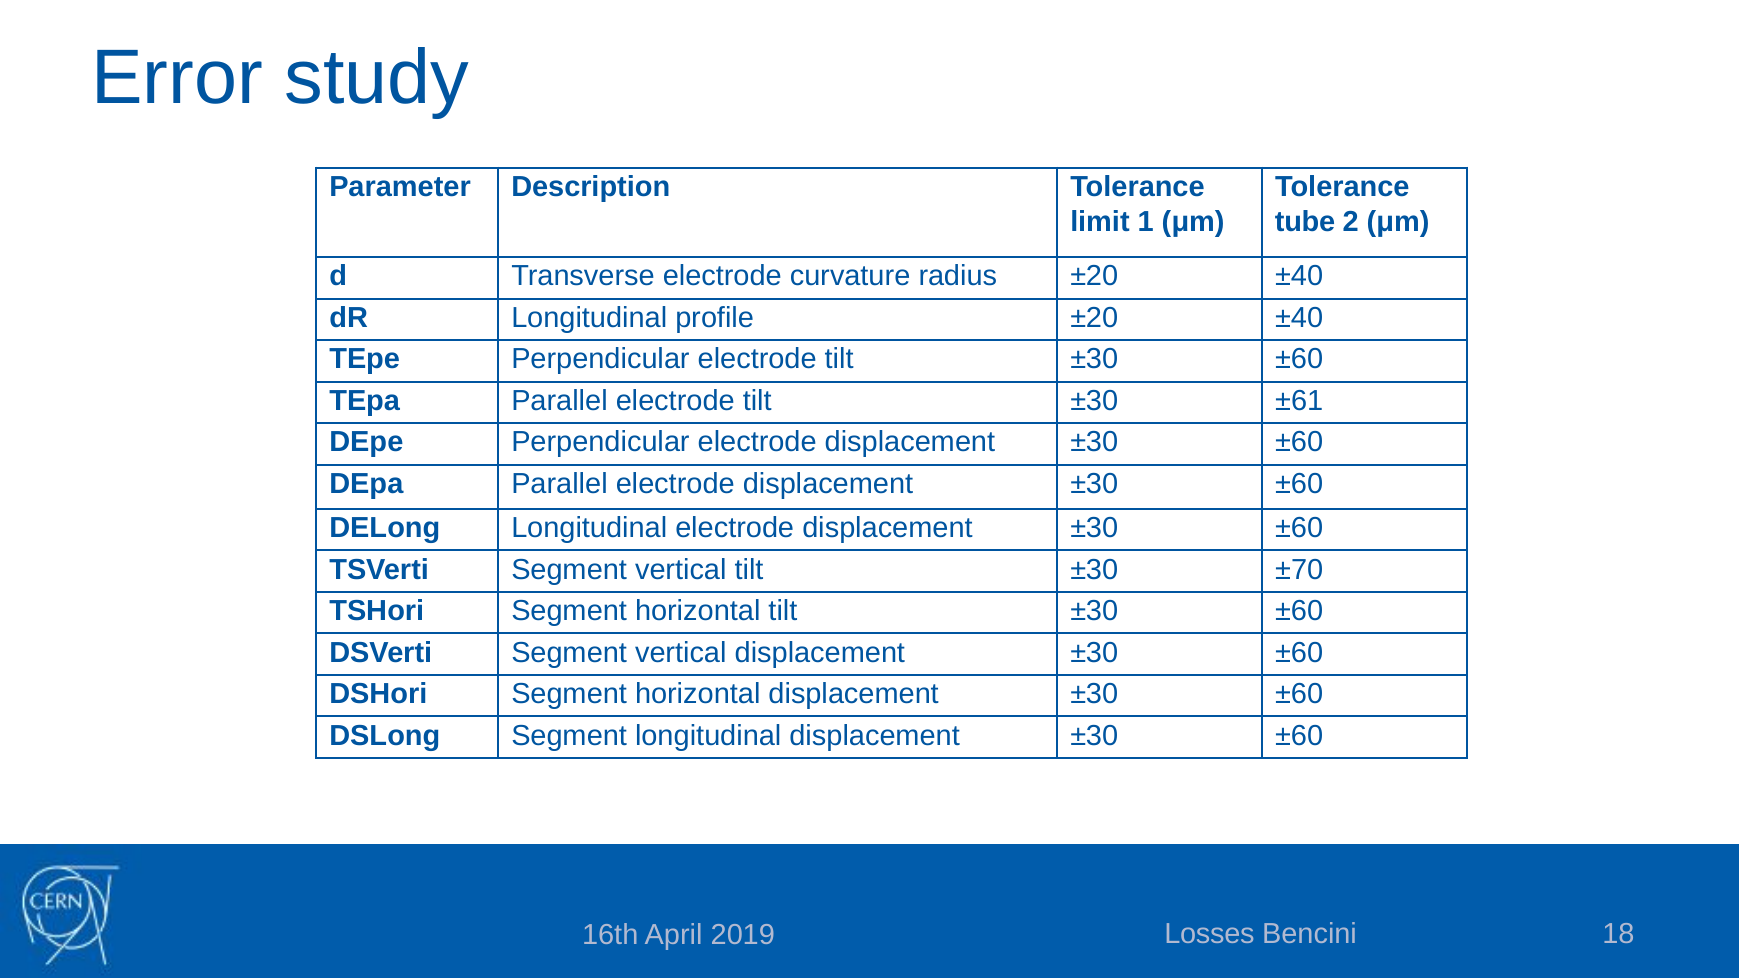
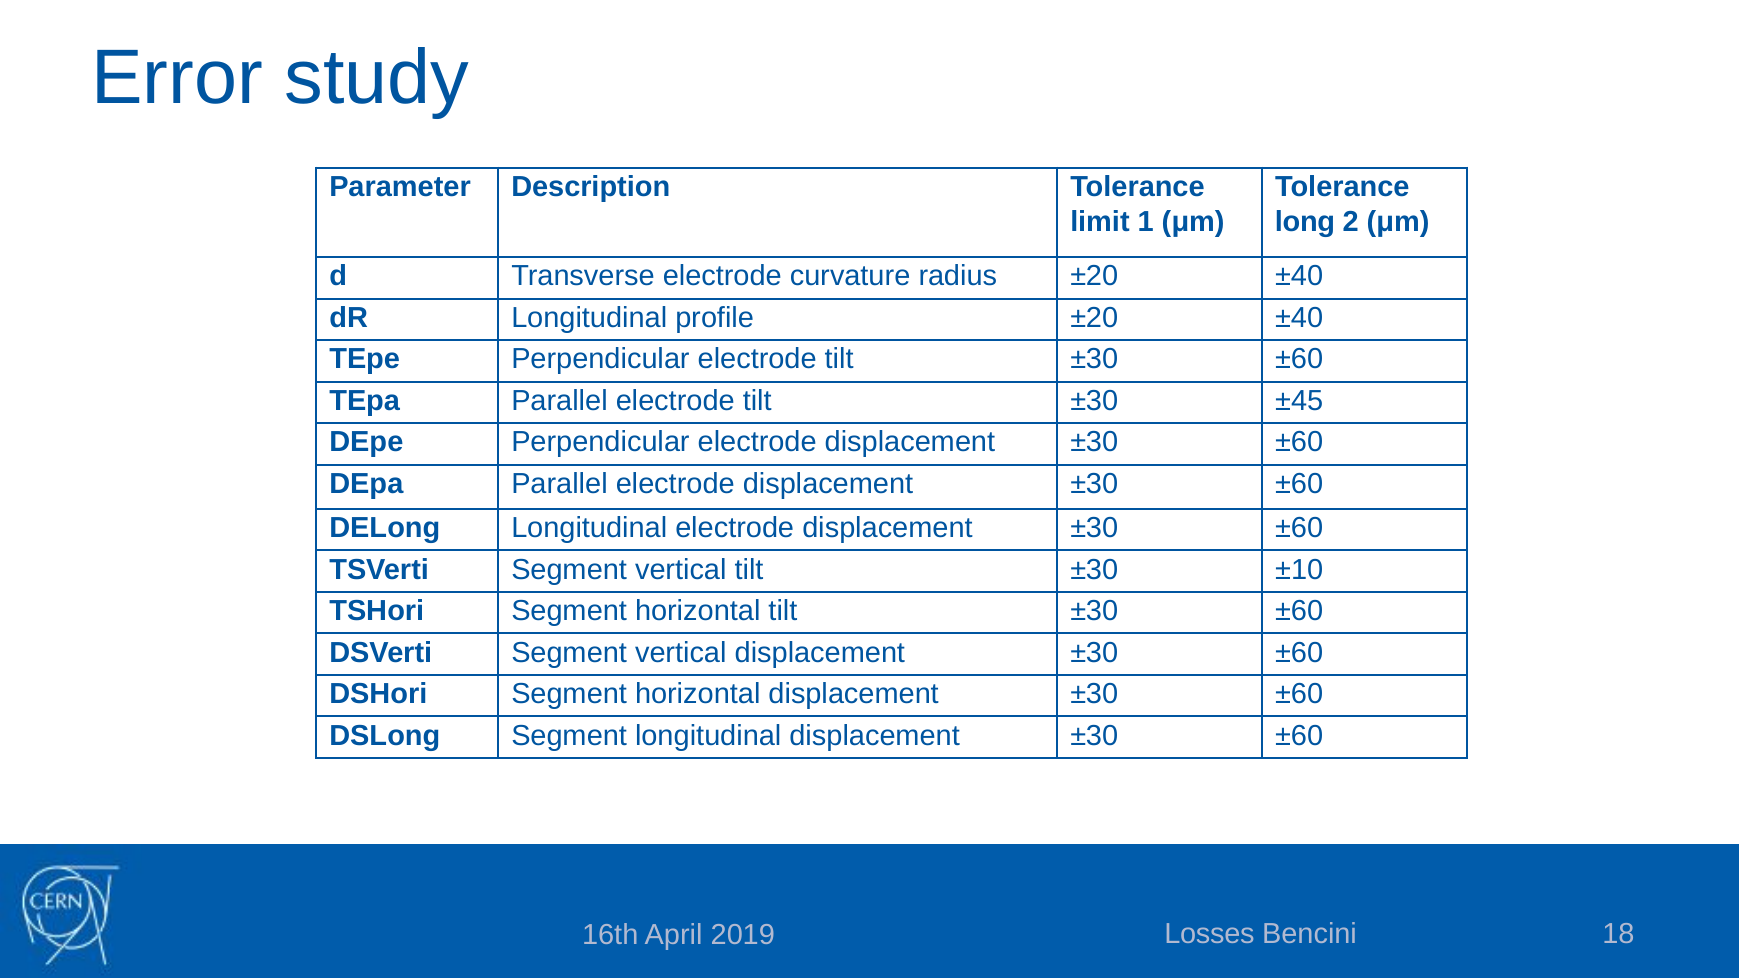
tube: tube -> long
±61: ±61 -> ±45
±70: ±70 -> ±10
